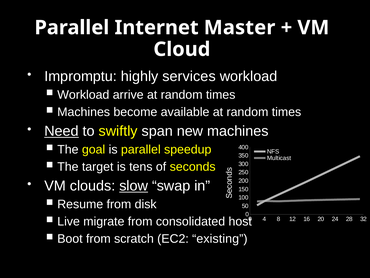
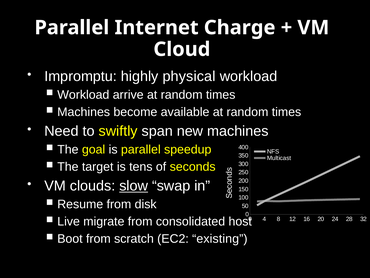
Master: Master -> Charge
services: services -> physical
Need underline: present -> none
